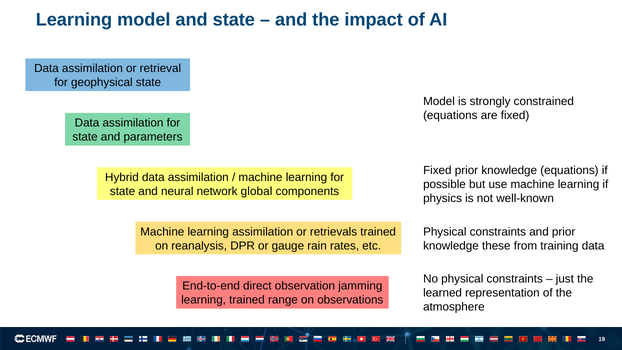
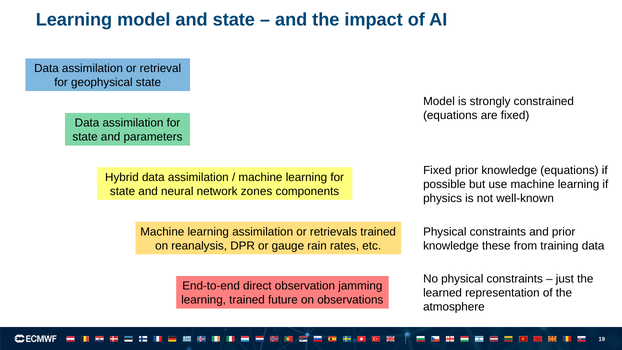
global: global -> zones
range: range -> future
